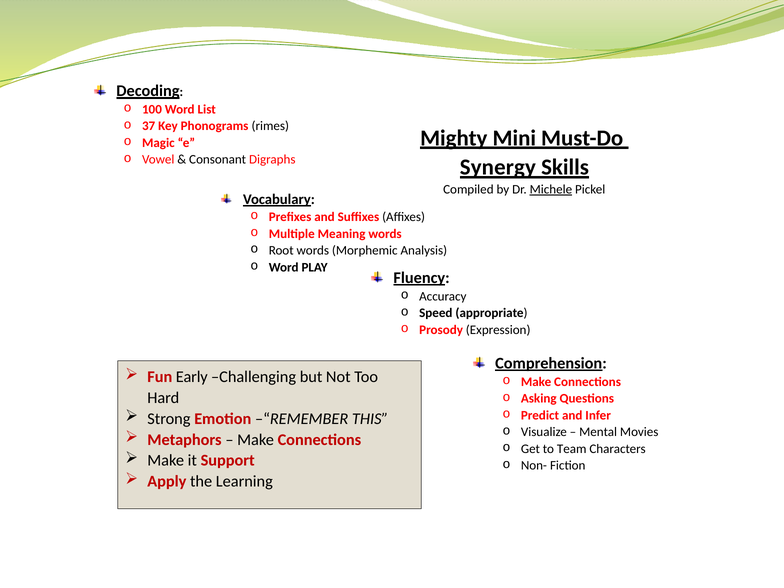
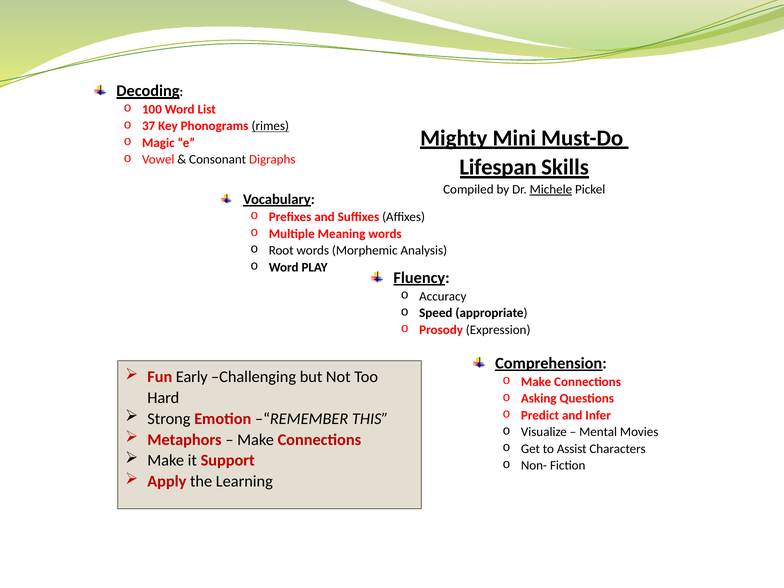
rimes underline: none -> present
Synergy: Synergy -> Lifespan
Team: Team -> Assist
